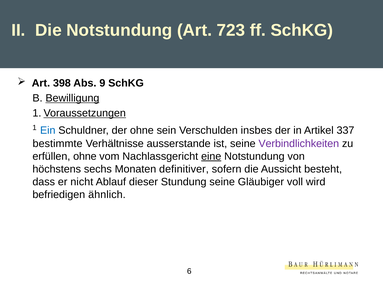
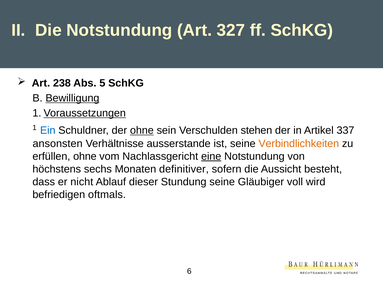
723: 723 -> 327
398: 398 -> 238
9: 9 -> 5
ohne at (142, 131) underline: none -> present
insbes: insbes -> stehen
bestimmte: bestimmte -> ansonsten
Verbindlichkeiten colour: purple -> orange
ähnlich: ähnlich -> oftmals
